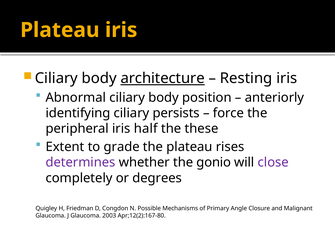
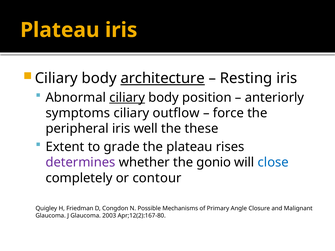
ciliary at (127, 98) underline: none -> present
identifying: identifying -> symptoms
persists: persists -> outflow
half: half -> well
close colour: purple -> blue
degrees: degrees -> contour
